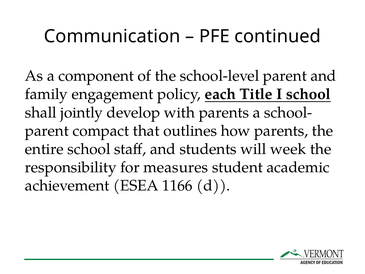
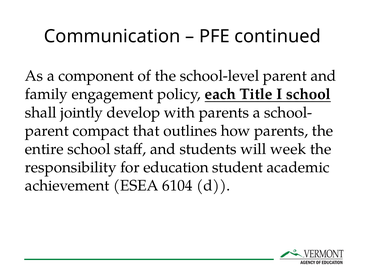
measures: measures -> education
1166: 1166 -> 6104
